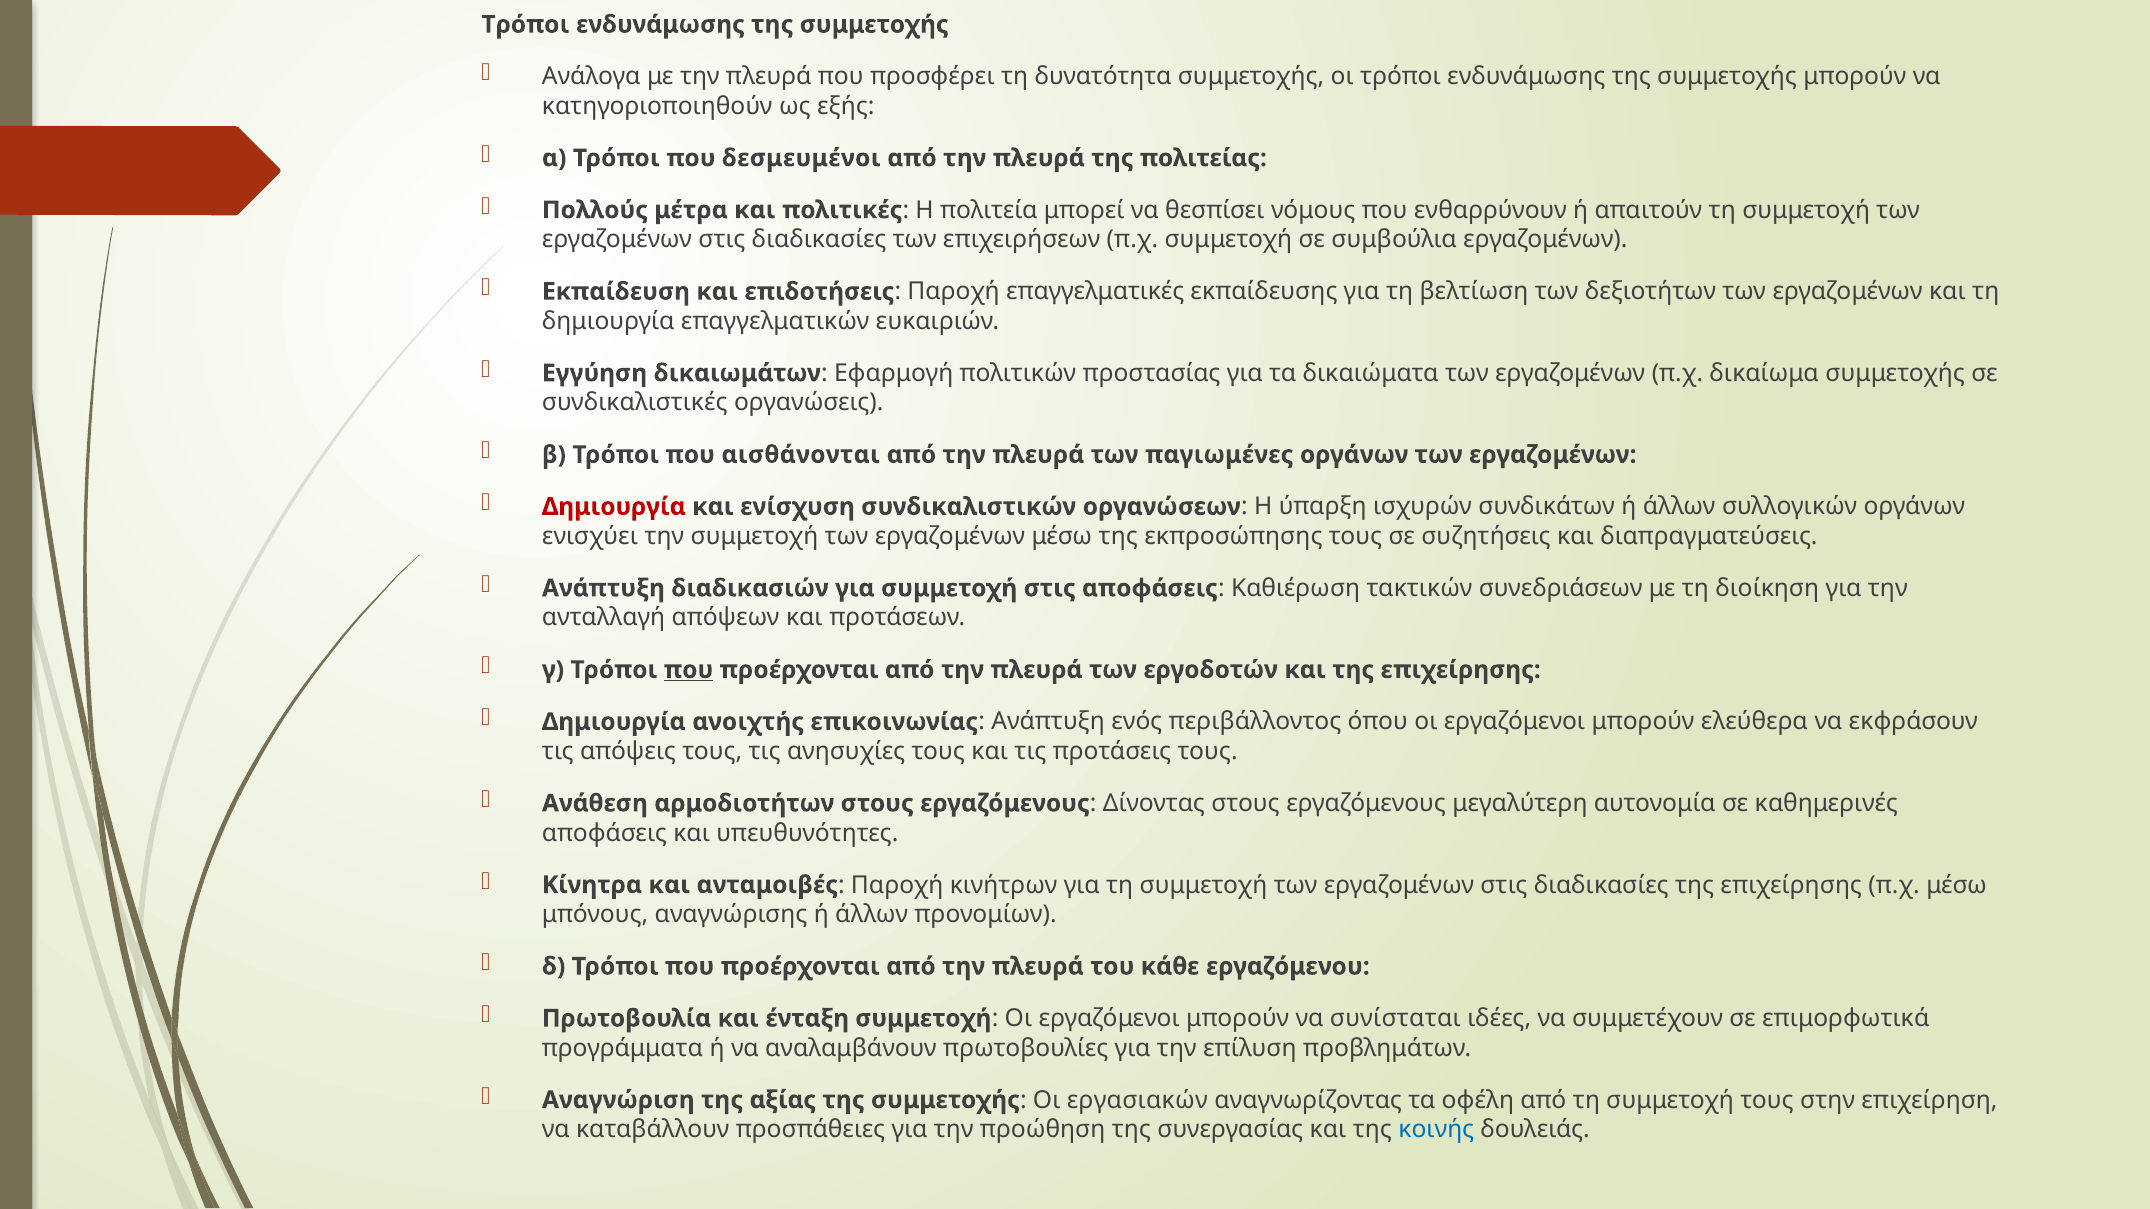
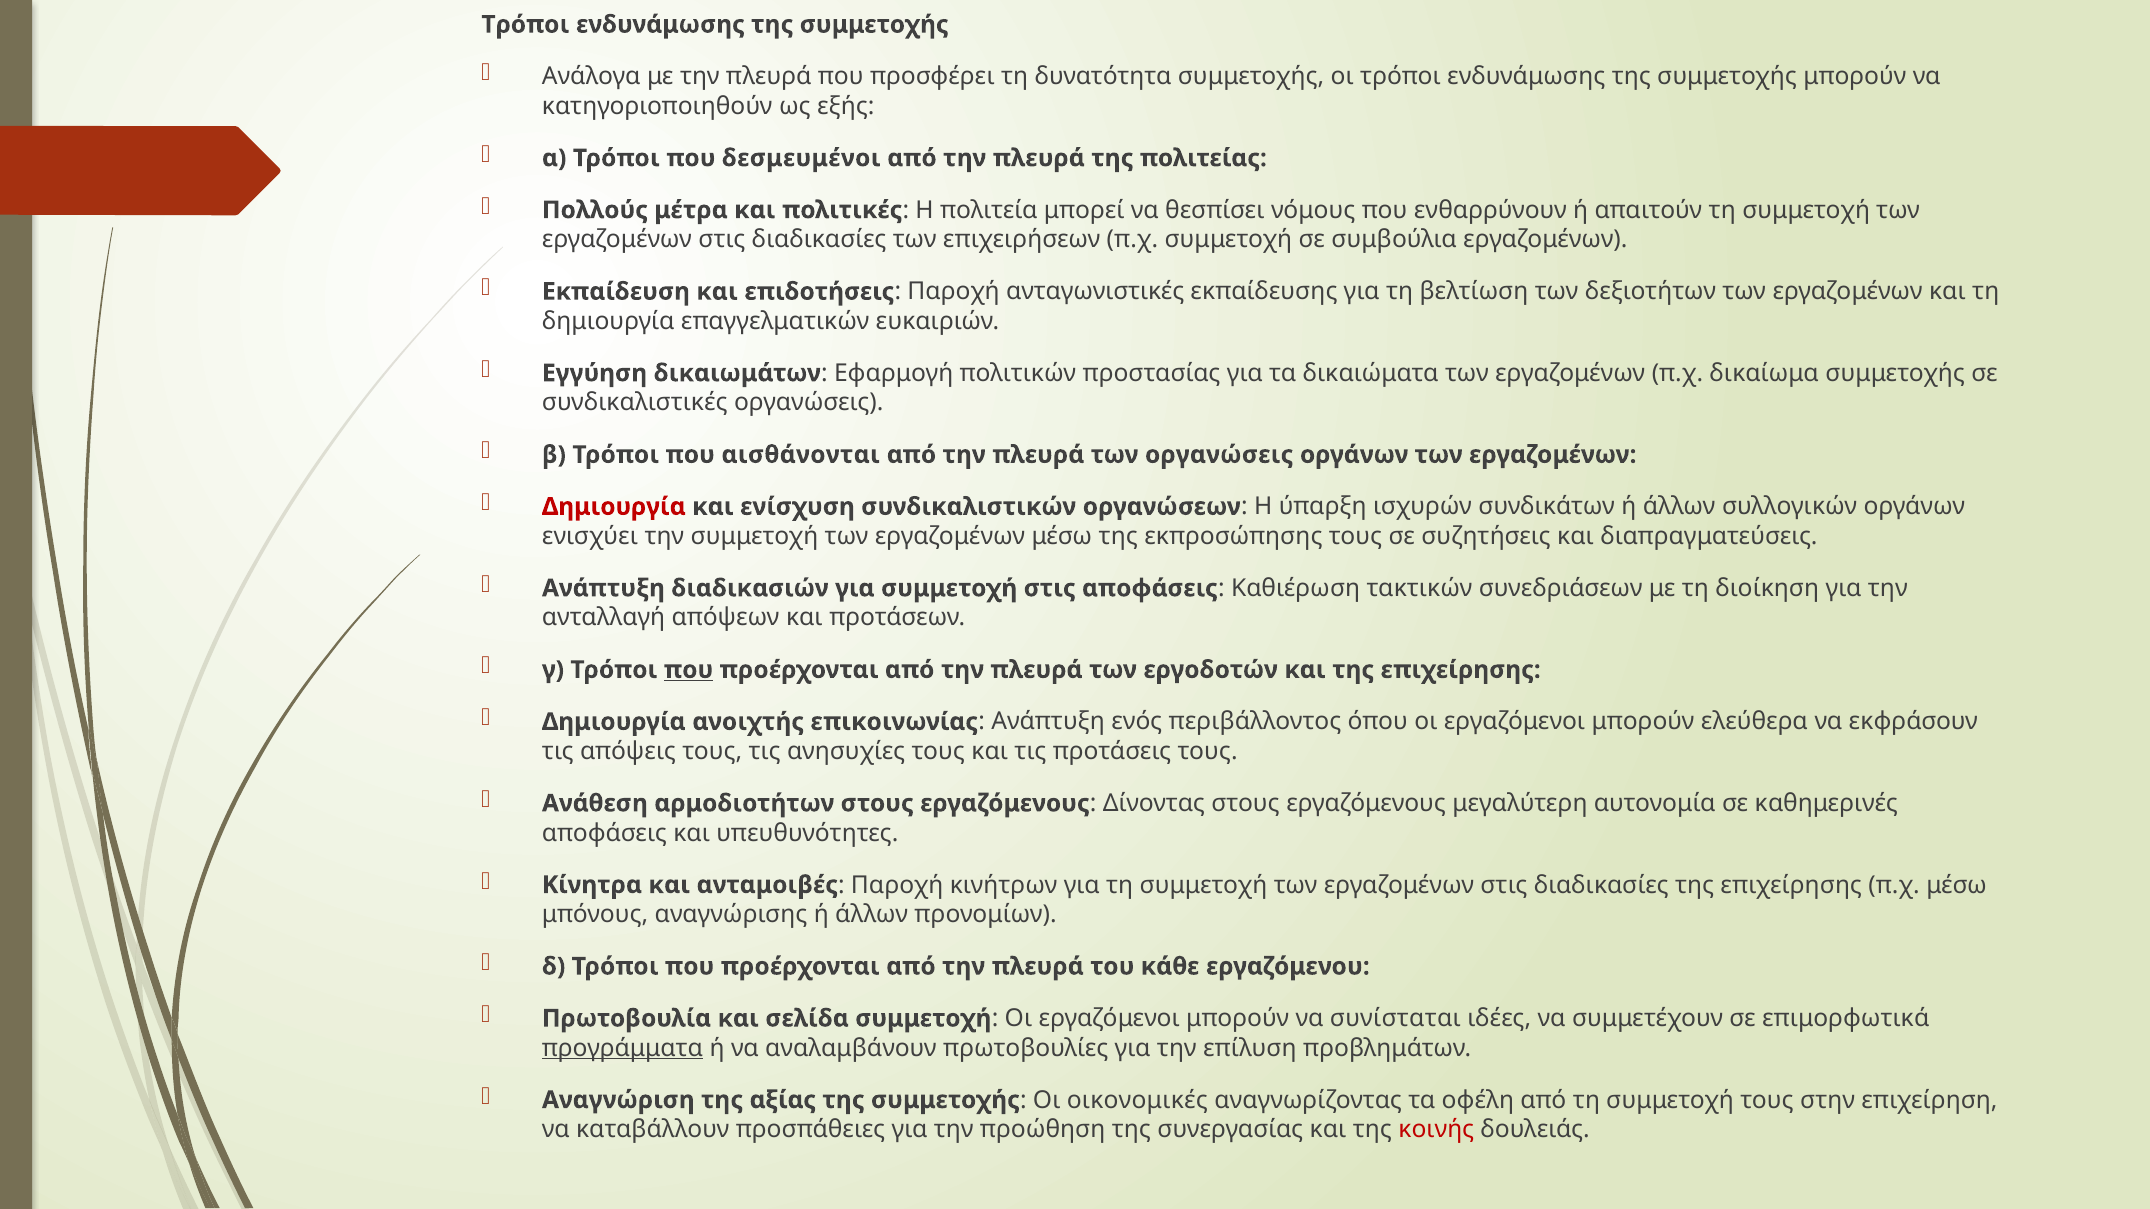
επαγγελματικές: επαγγελματικές -> ανταγωνιστικές
των παγιωμένες: παγιωμένες -> οργανώσεις
ένταξη: ένταξη -> σελίδα
προγράμματα underline: none -> present
εργασιακών: εργασιακών -> οικονομικές
κοινής colour: blue -> red
